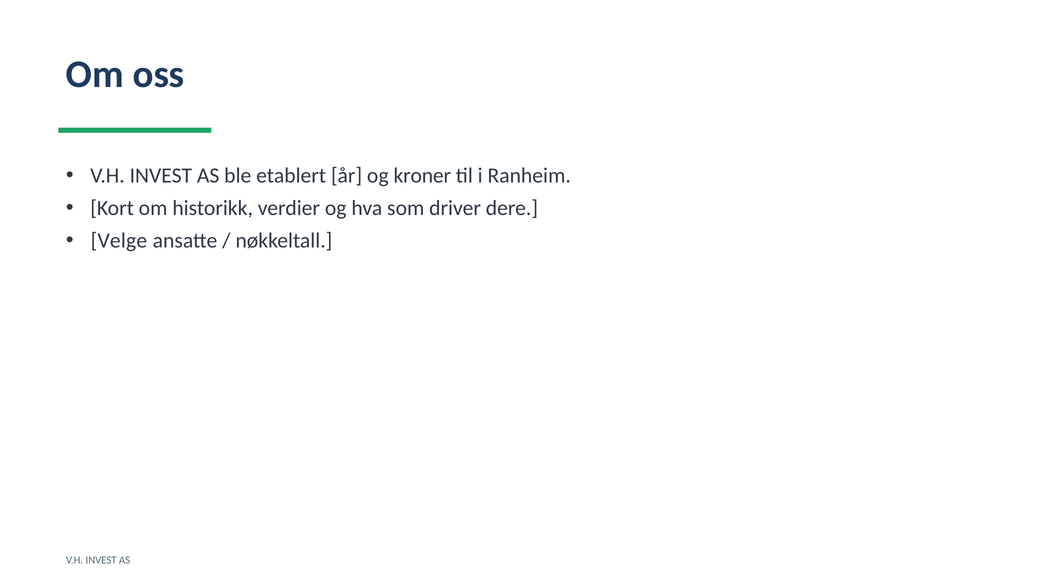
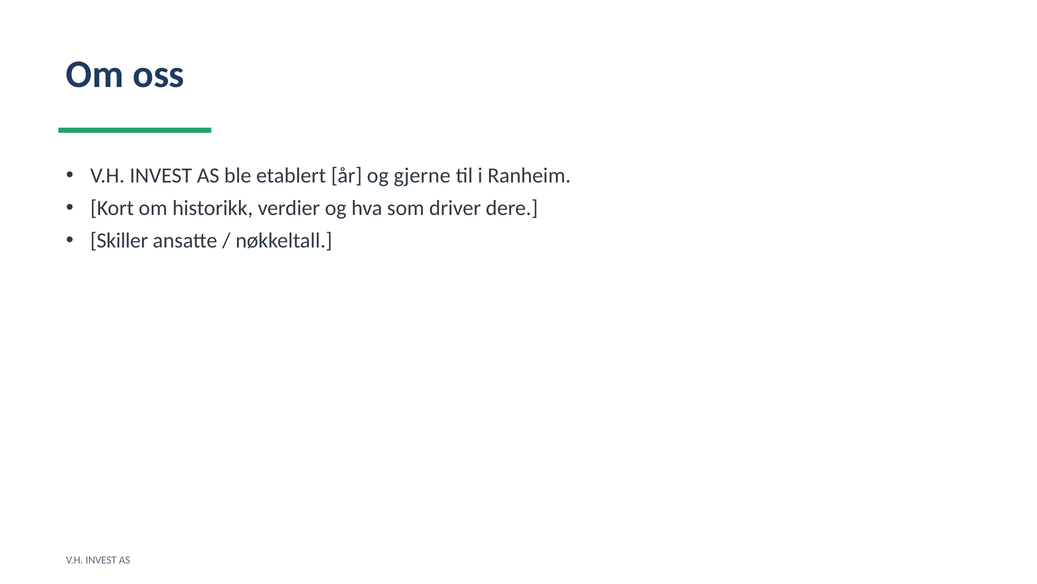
kroner: kroner -> gjerne
Velge: Velge -> Skiller
